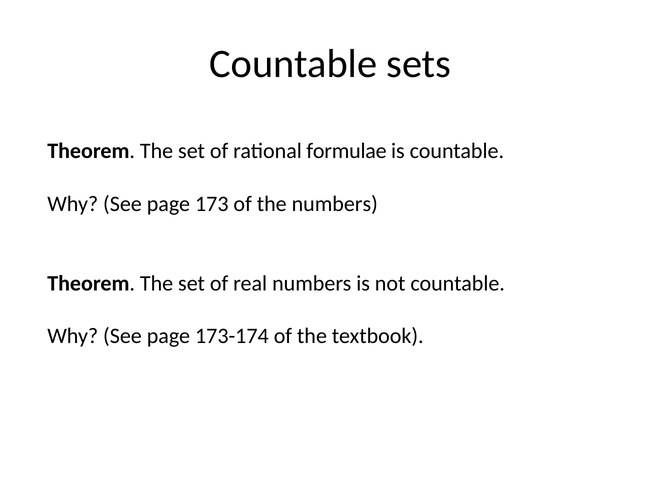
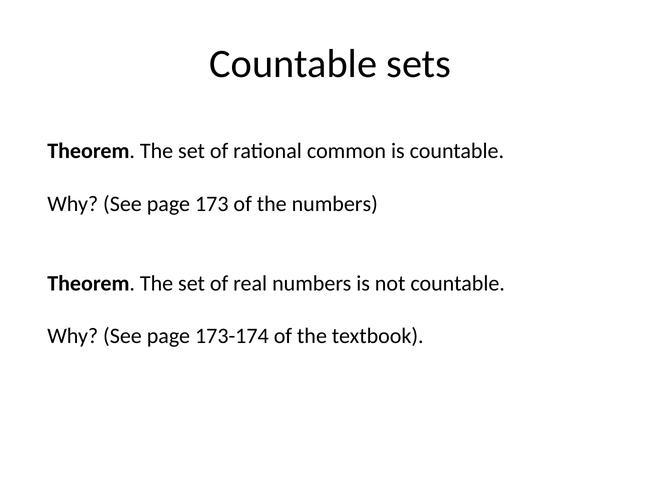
formulae: formulae -> common
